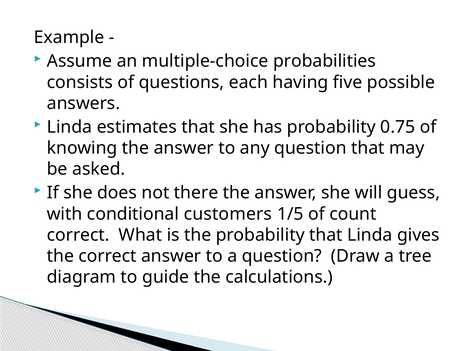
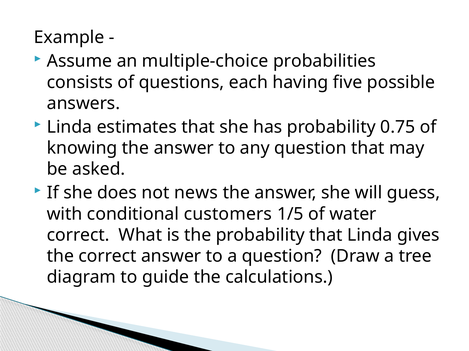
there: there -> news
count: count -> water
